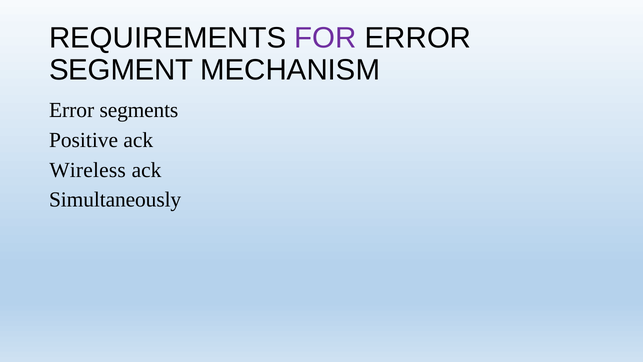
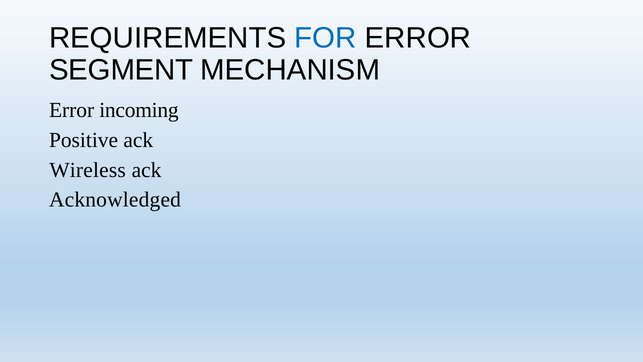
FOR colour: purple -> blue
segments: segments -> incoming
Simultaneously: Simultaneously -> Acknowledged
